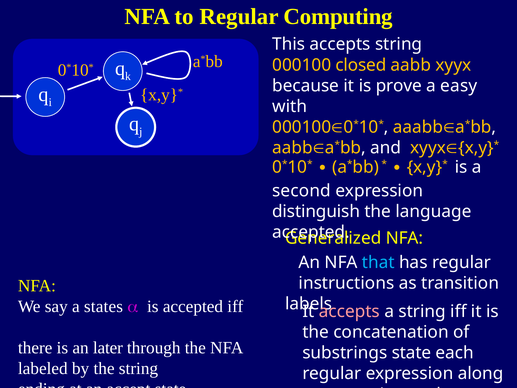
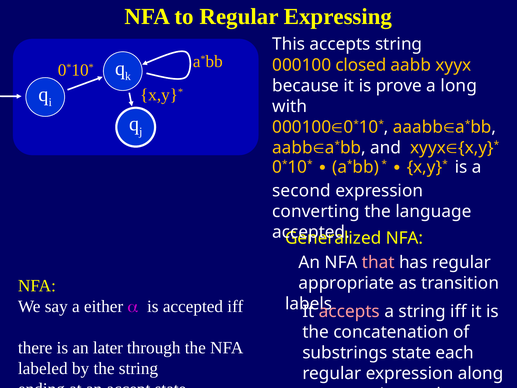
Computing: Computing -> Expressing
easy: easy -> long
distinguish: distinguish -> converting
that colour: light blue -> pink
instructions: instructions -> appropriate
states: states -> either
